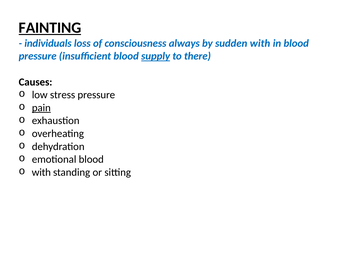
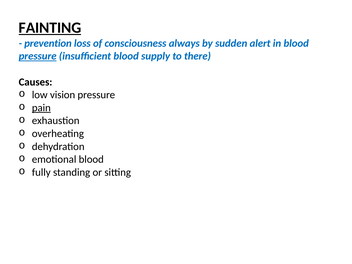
individuals: individuals -> prevention
sudden with: with -> alert
pressure at (38, 56) underline: none -> present
supply underline: present -> none
stress: stress -> vision
with at (41, 172): with -> fully
